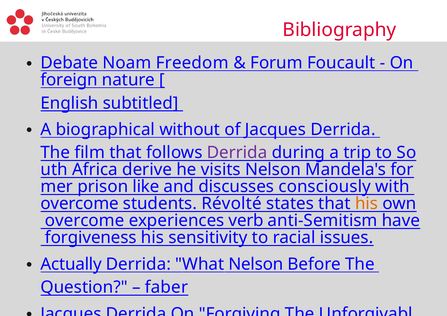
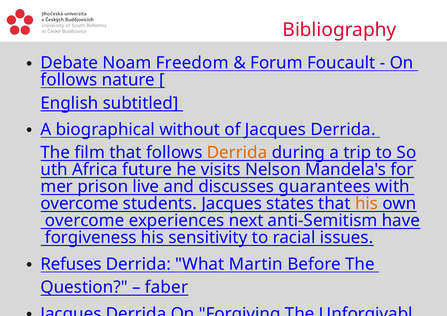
foreign at (69, 80): foreign -> follows
Derrida at (237, 153) colour: purple -> orange
derive: derive -> future
like: like -> live
consciously: consciously -> guarantees
students Révolté: Révolté -> Jacques
verb: verb -> next
Actually: Actually -> Refuses
What Nelson: Nelson -> Martin
